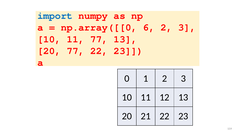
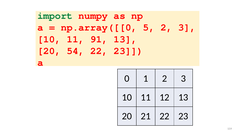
import colour: blue -> green
6: 6 -> 5
11 77: 77 -> 91
20 77: 77 -> 54
